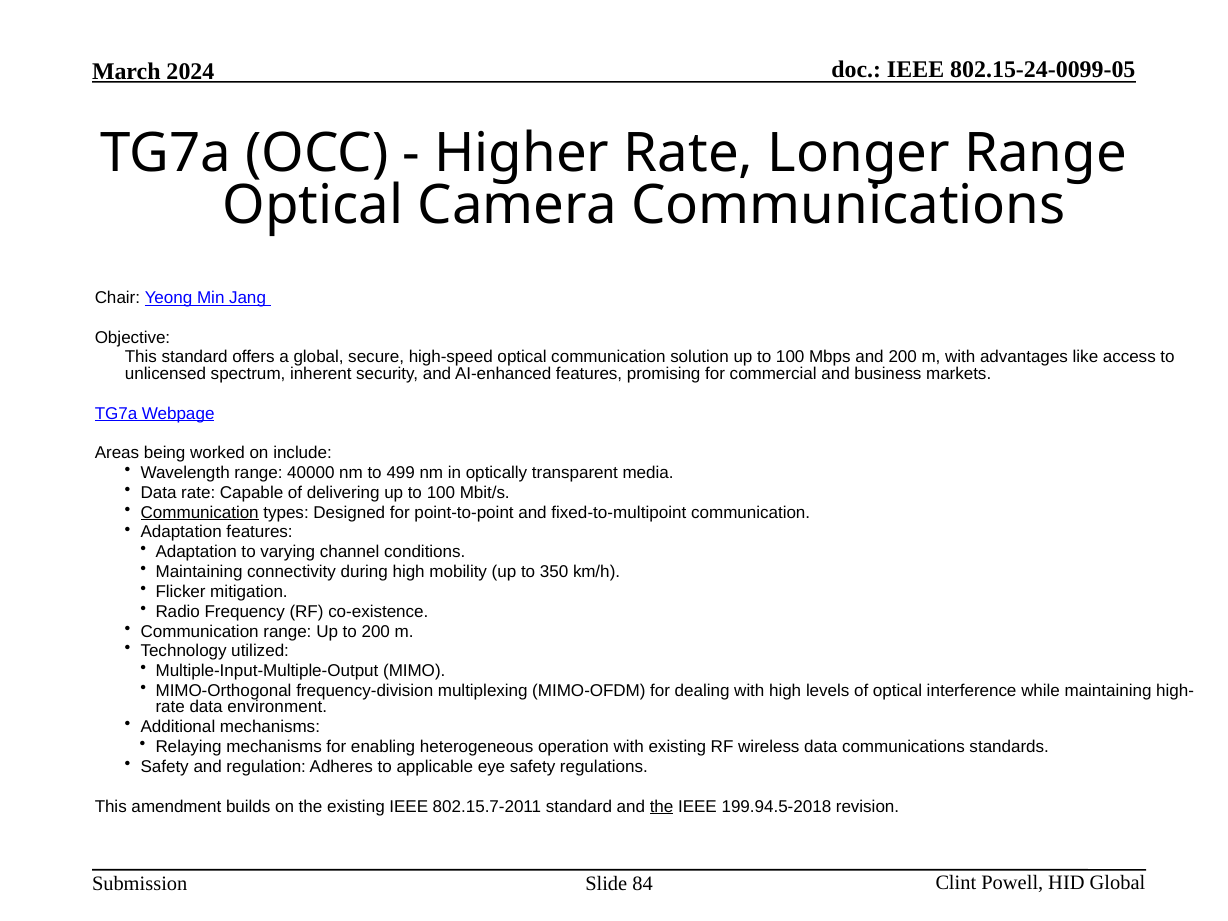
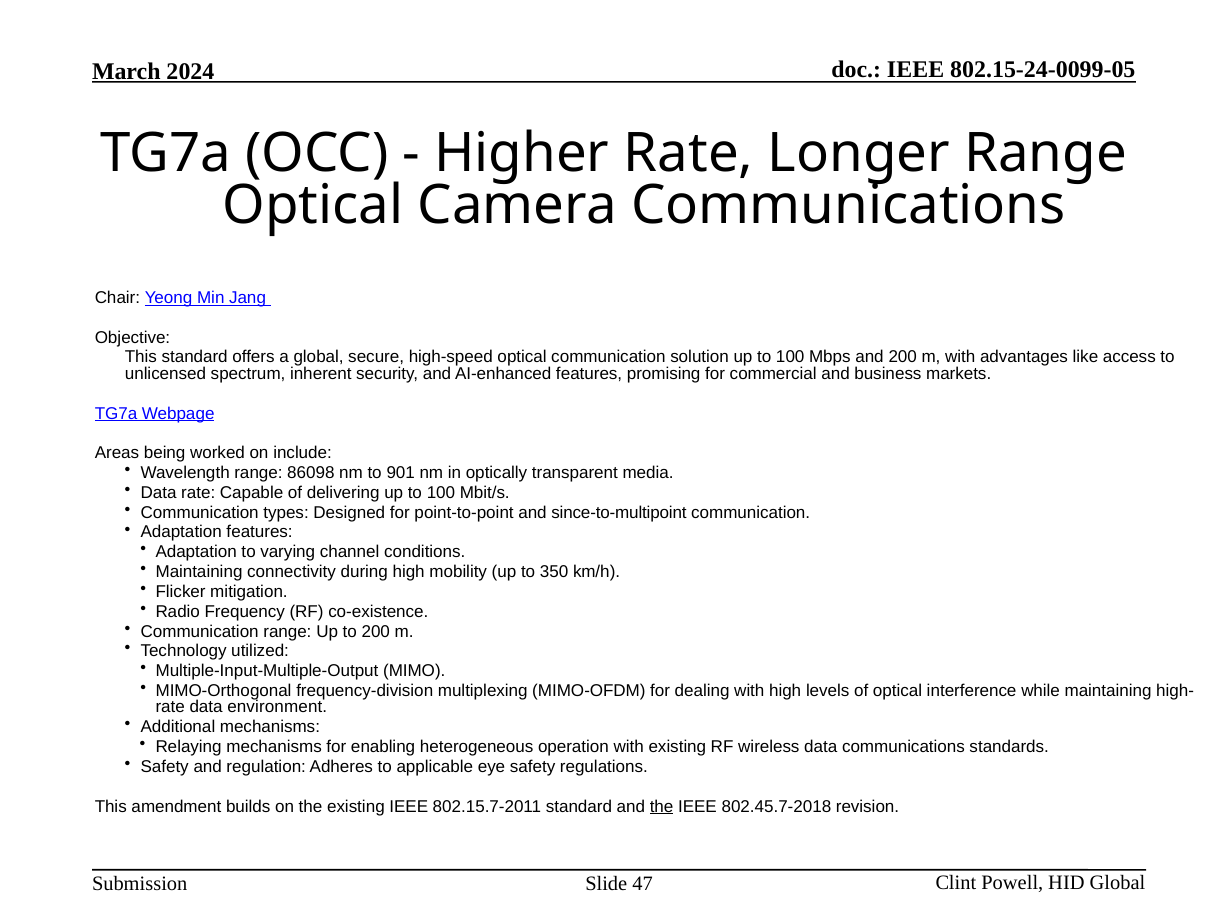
40000: 40000 -> 86098
499: 499 -> 901
Communication at (200, 512) underline: present -> none
fixed-to-multipoint: fixed-to-multipoint -> since-to-multipoint
199.94.5-2018: 199.94.5-2018 -> 802.45.7-2018
84: 84 -> 47
